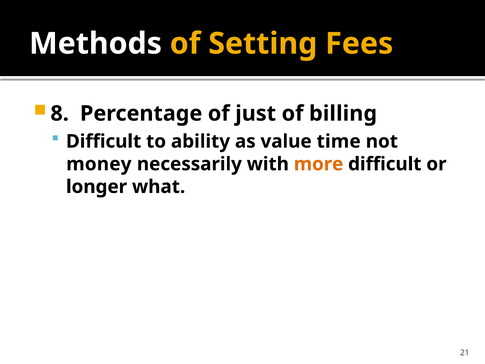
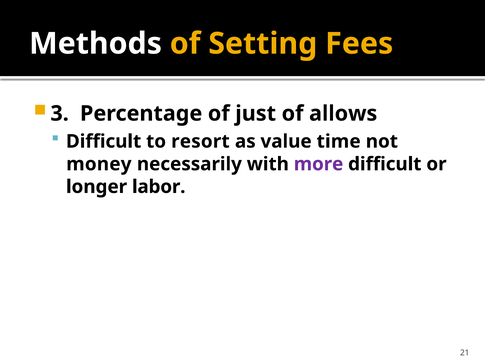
8: 8 -> 3
billing: billing -> allows
ability: ability -> resort
more colour: orange -> purple
what: what -> labor
